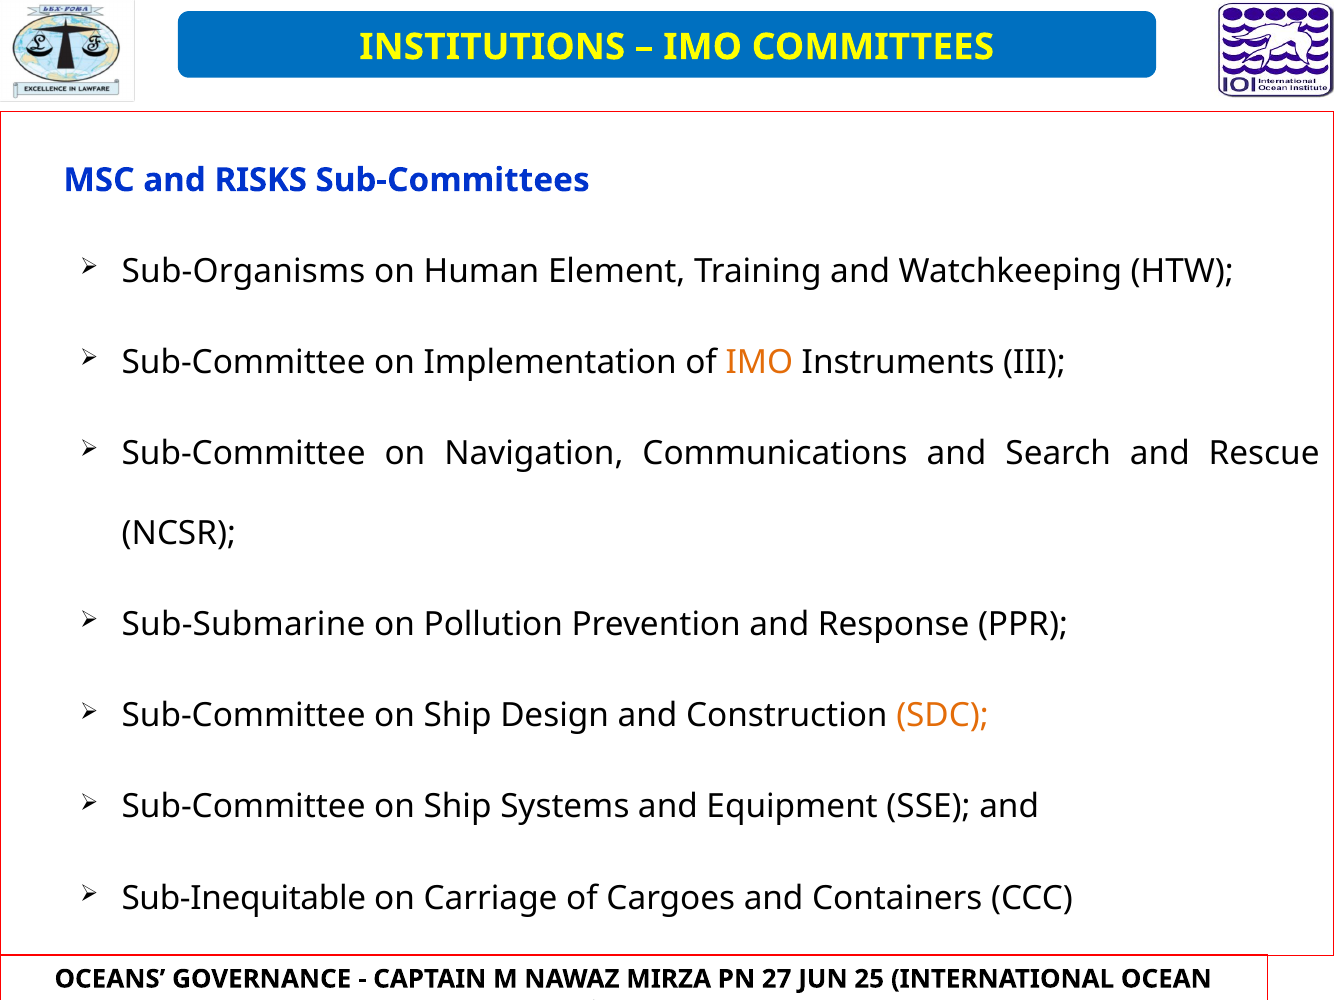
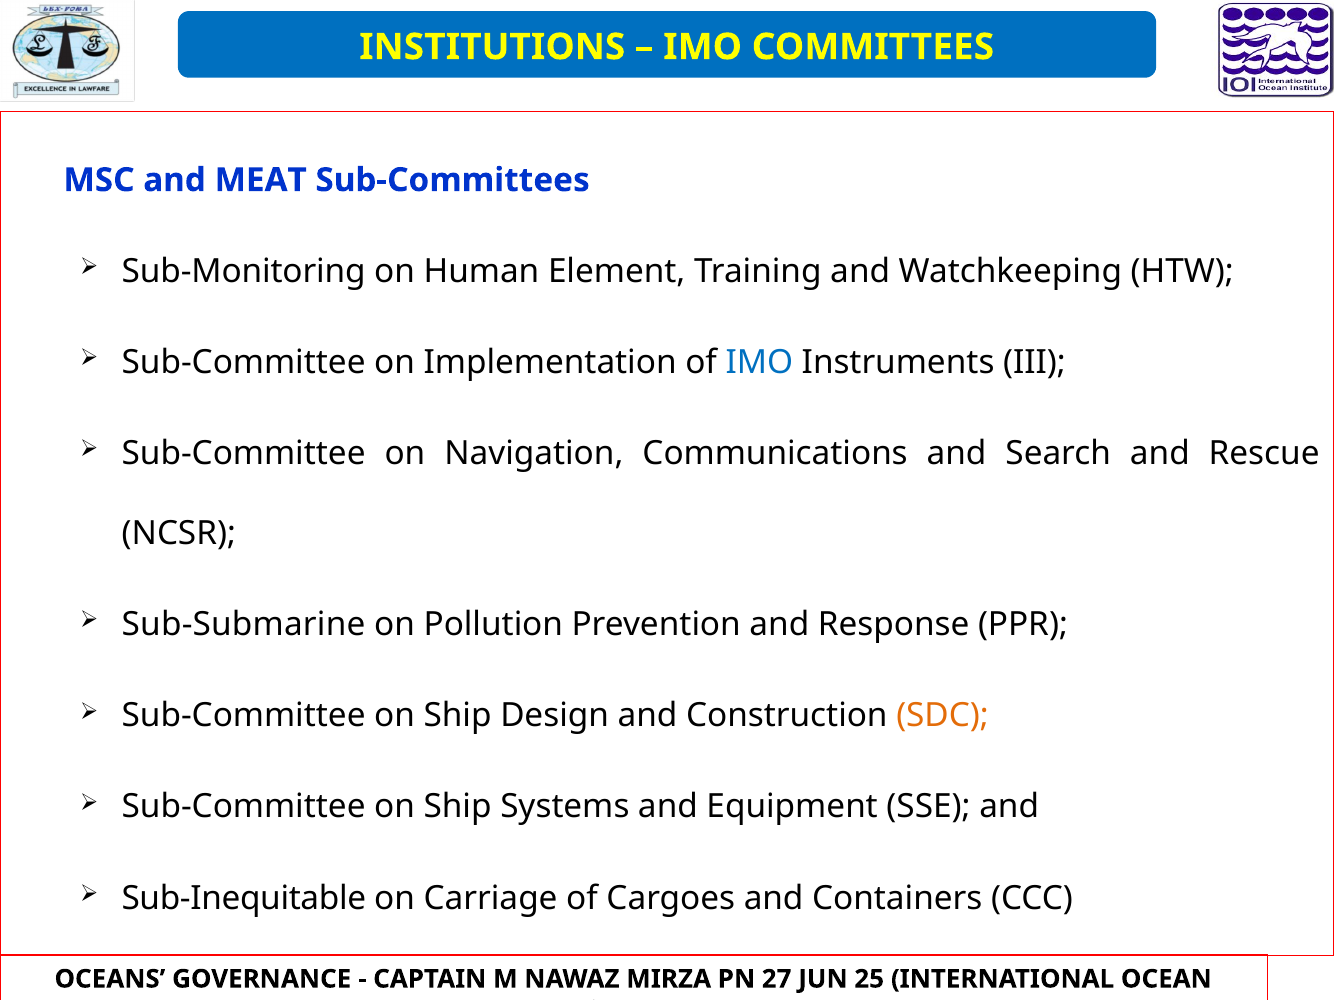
RISKS: RISKS -> MEAT
Sub-Organisms: Sub-Organisms -> Sub-Monitoring
IMO at (759, 363) colour: orange -> blue
